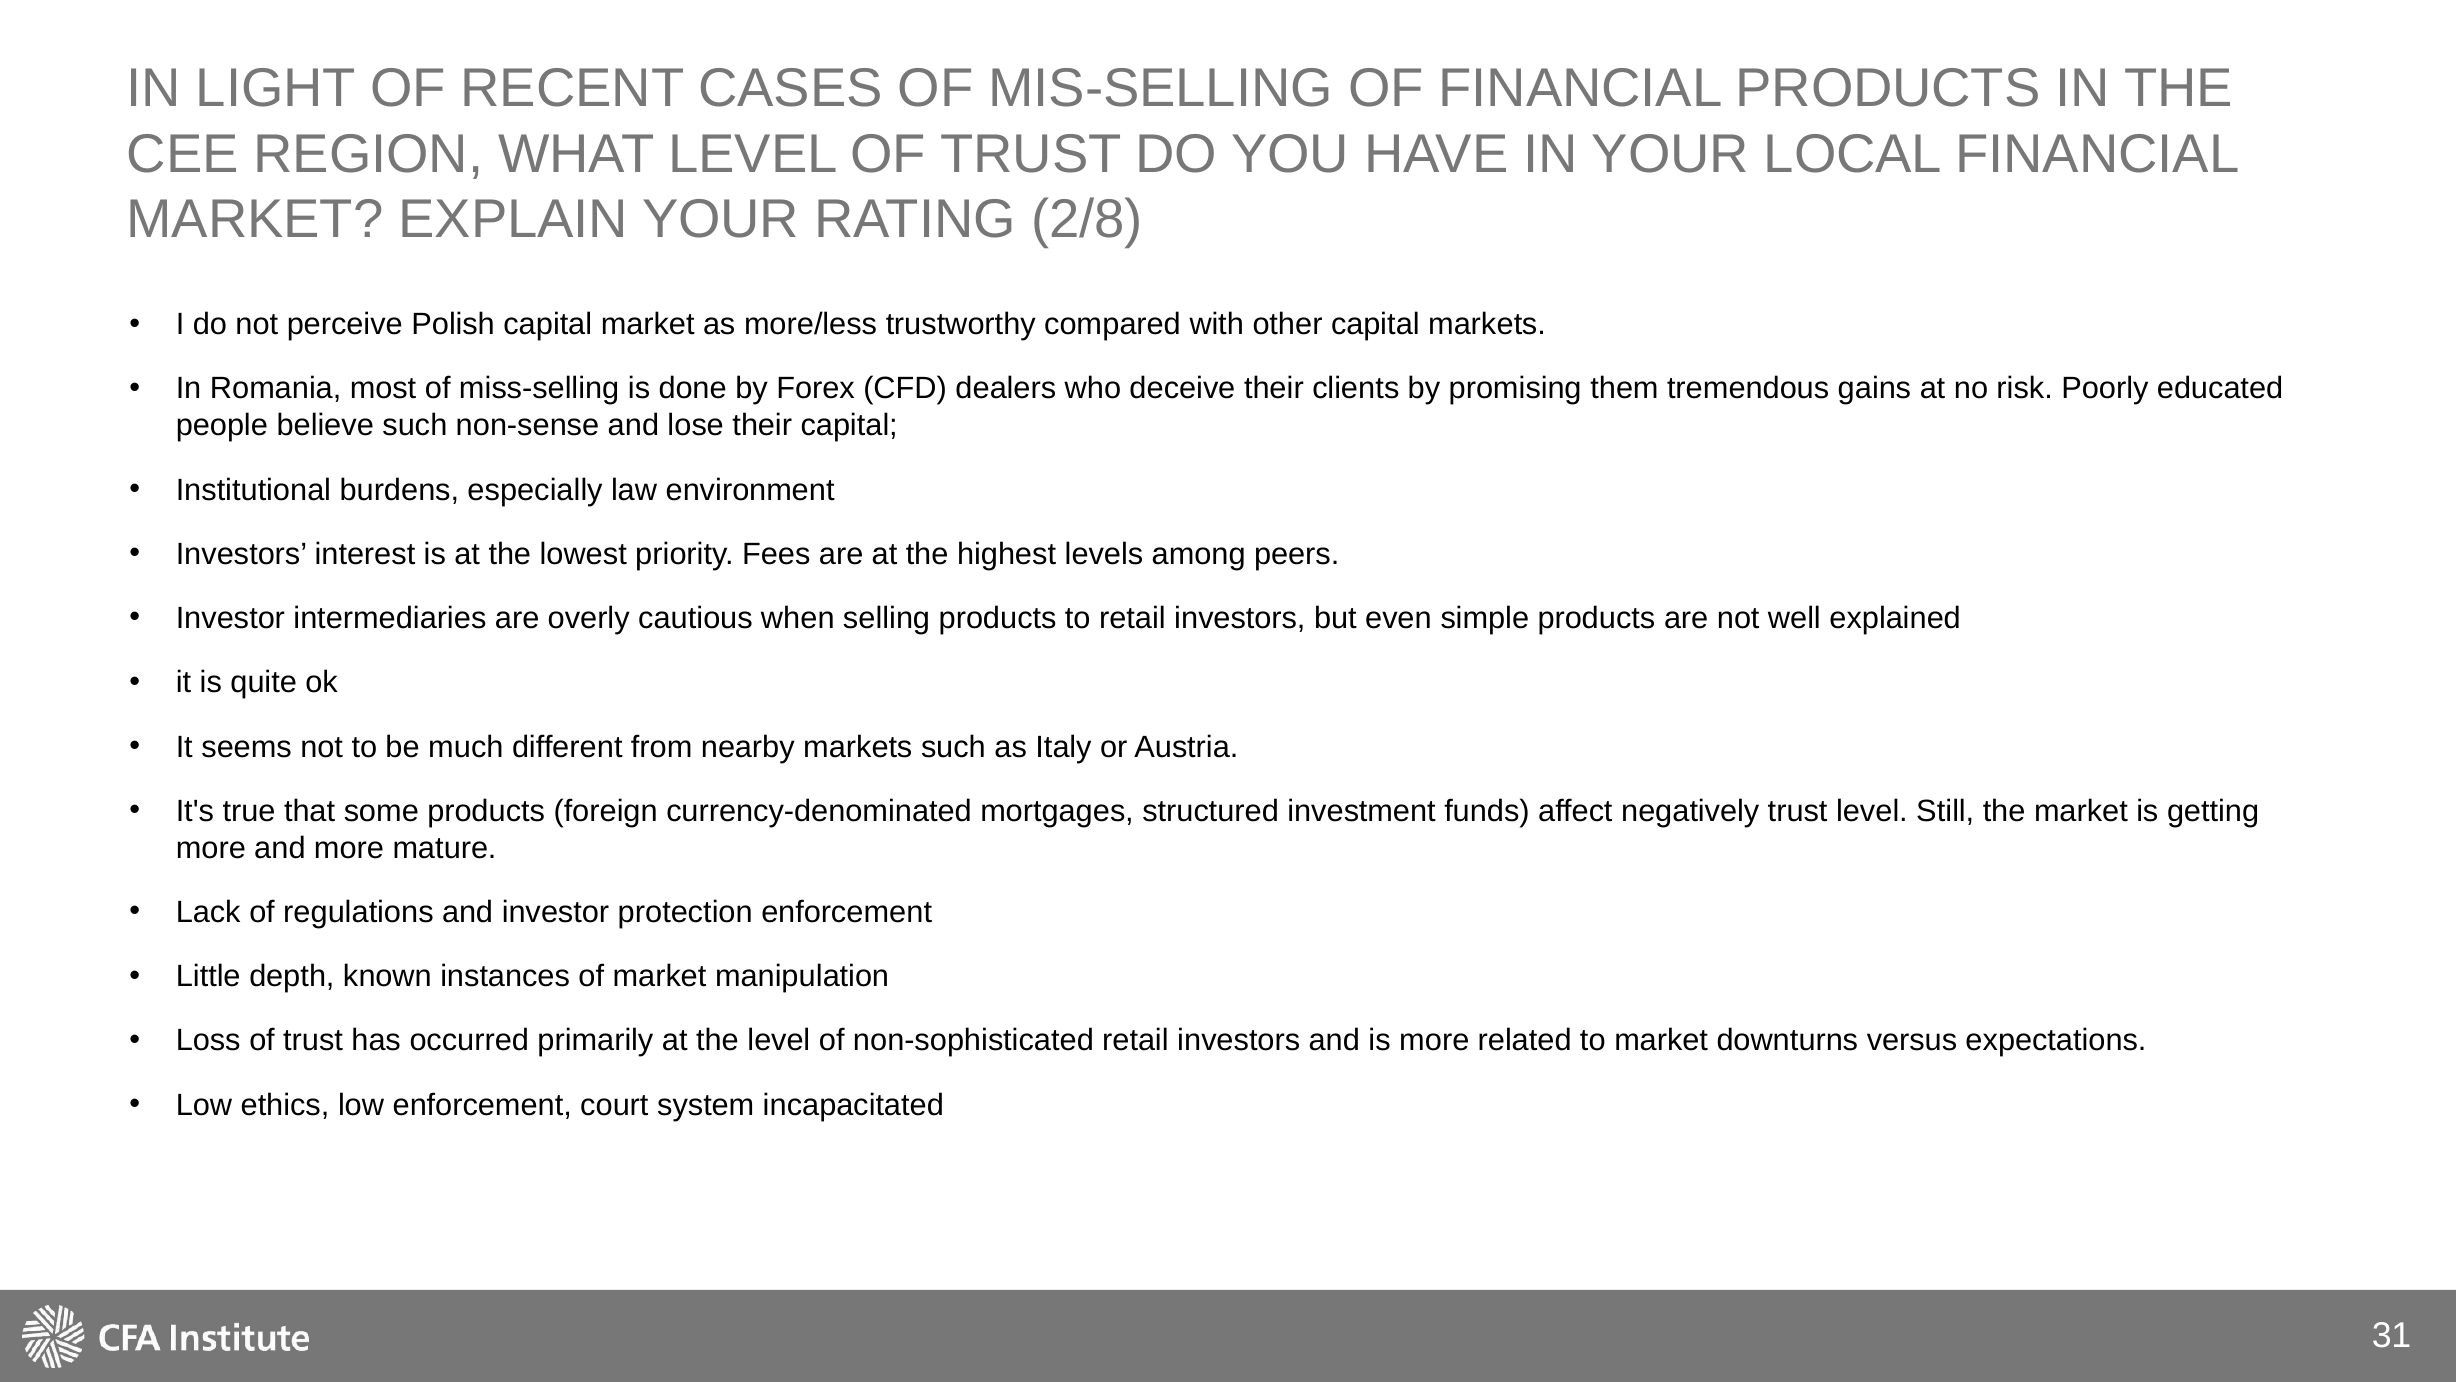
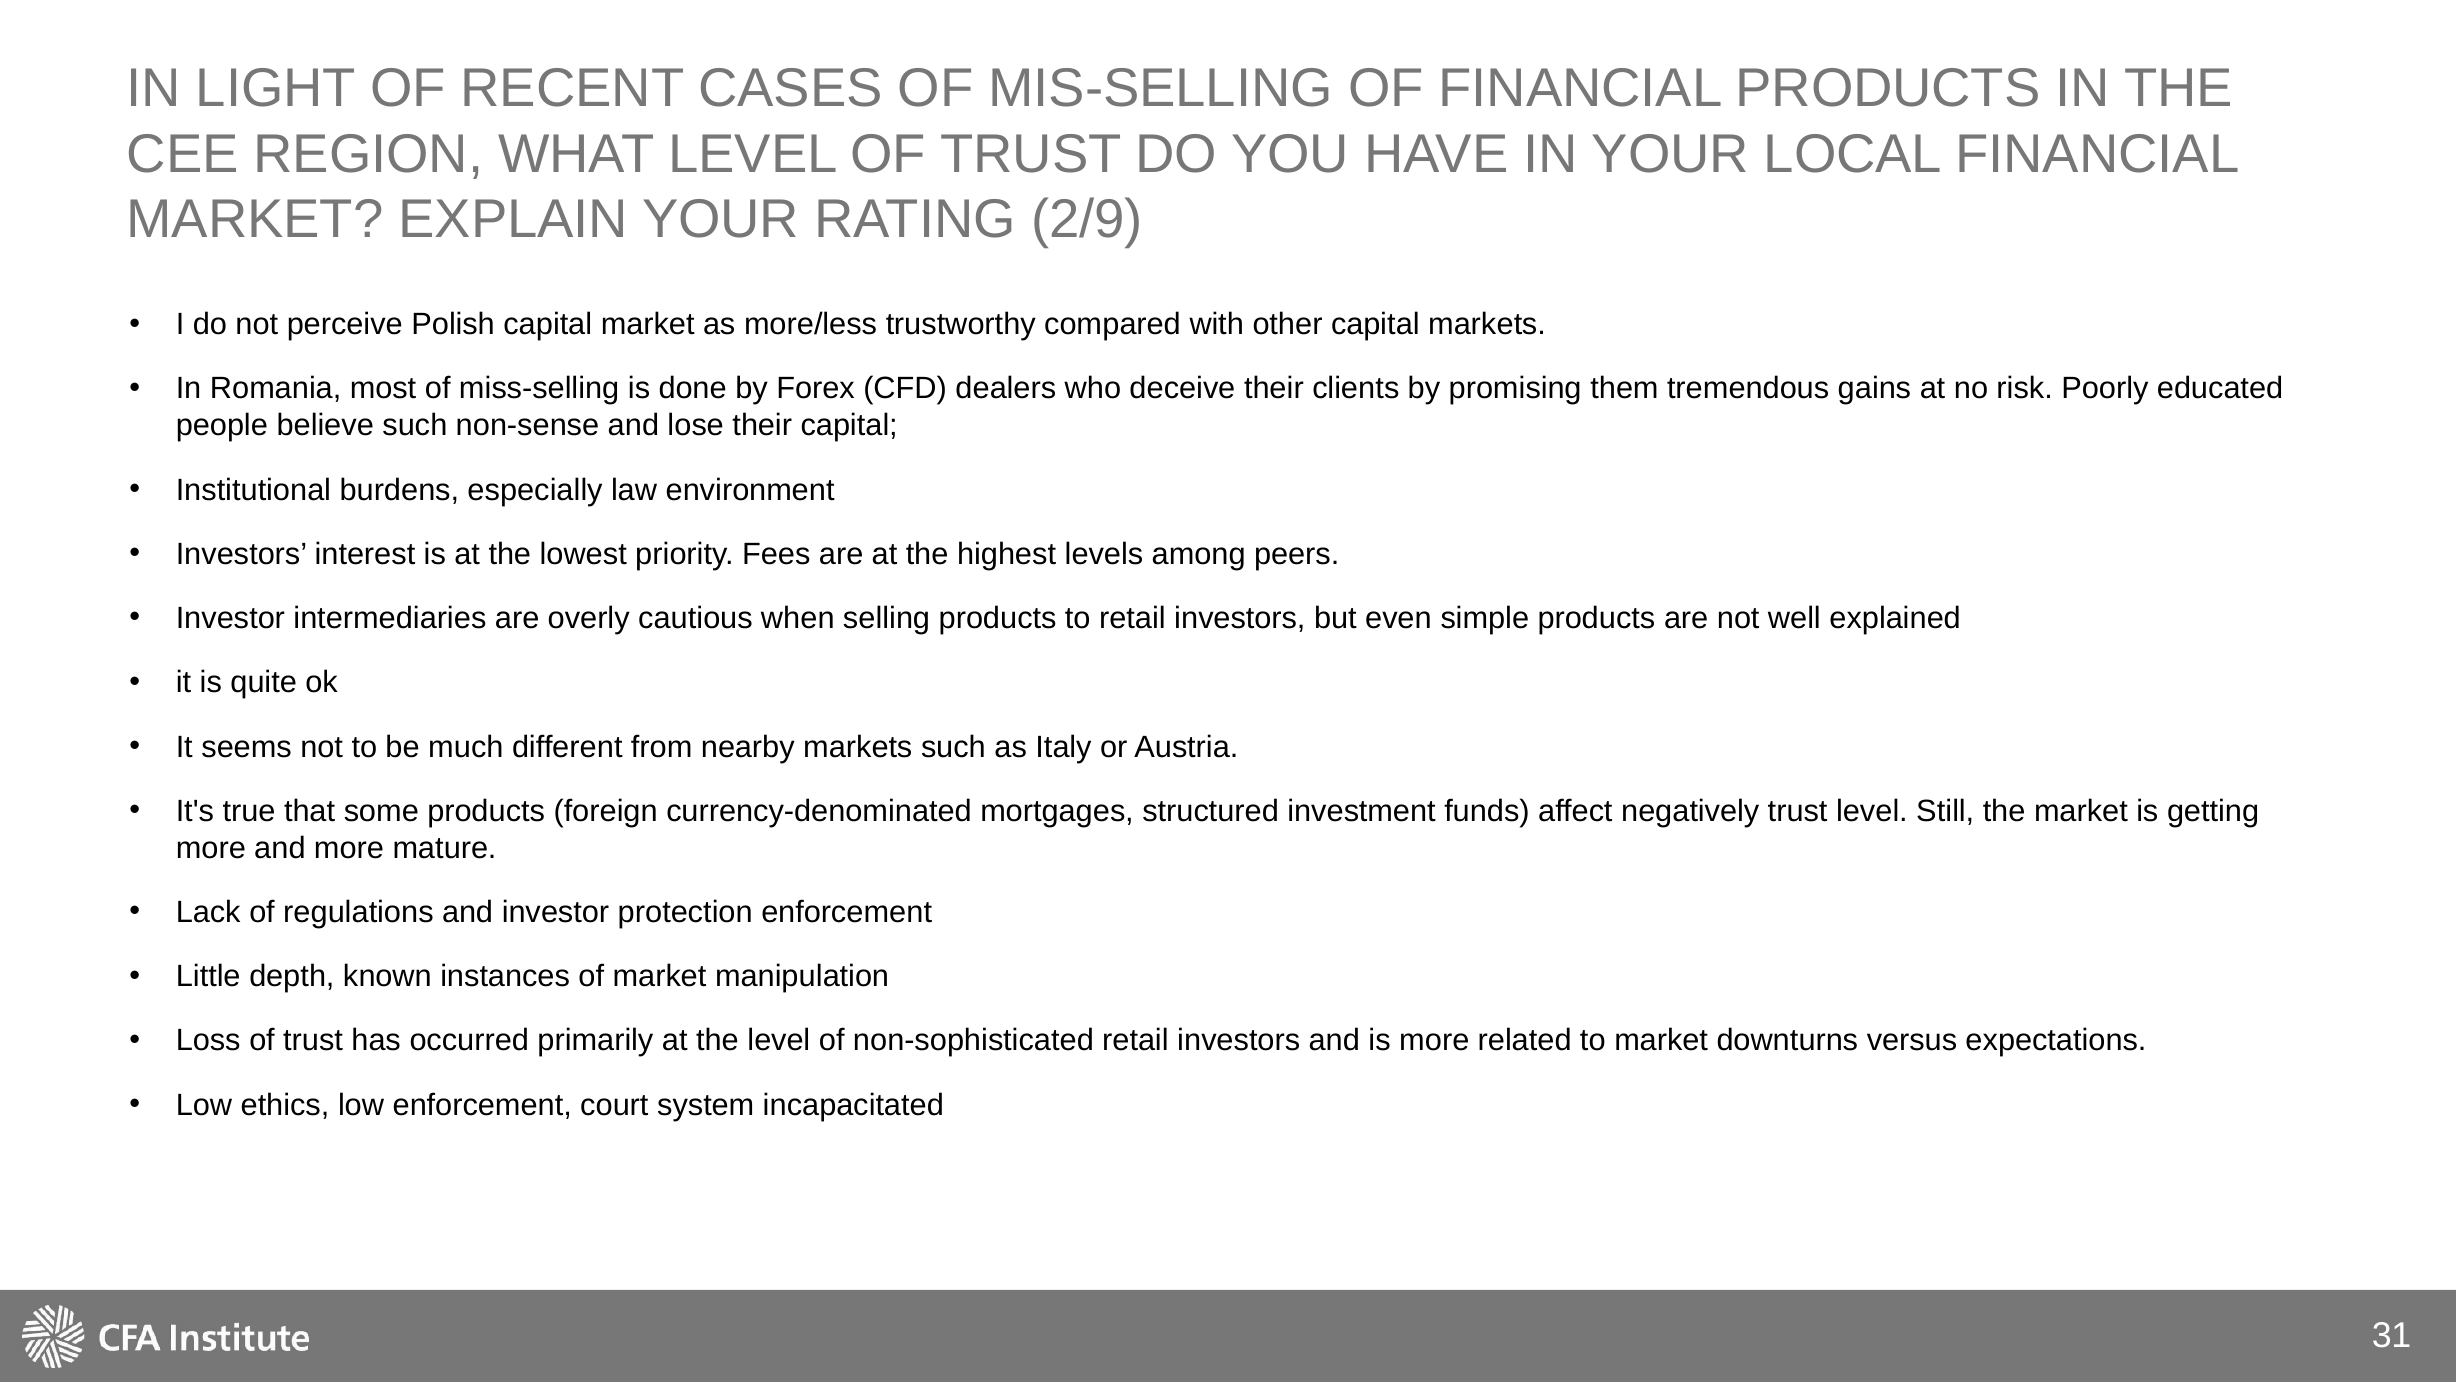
2/8: 2/8 -> 2/9
